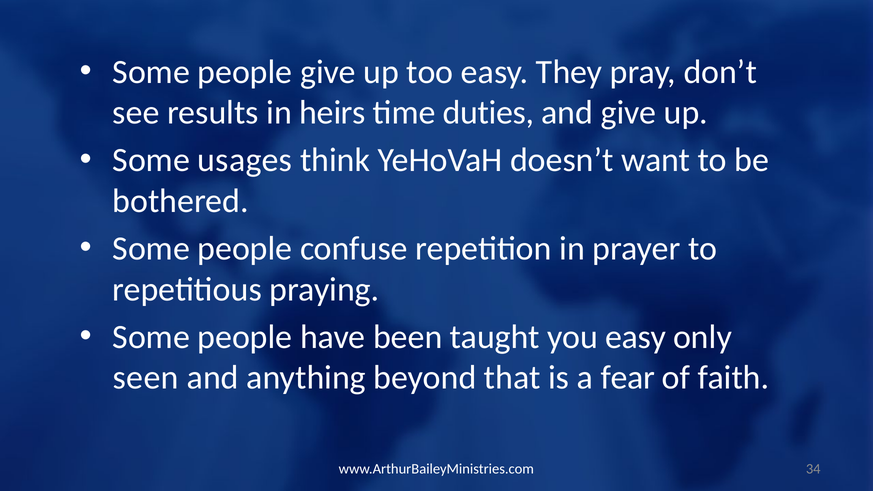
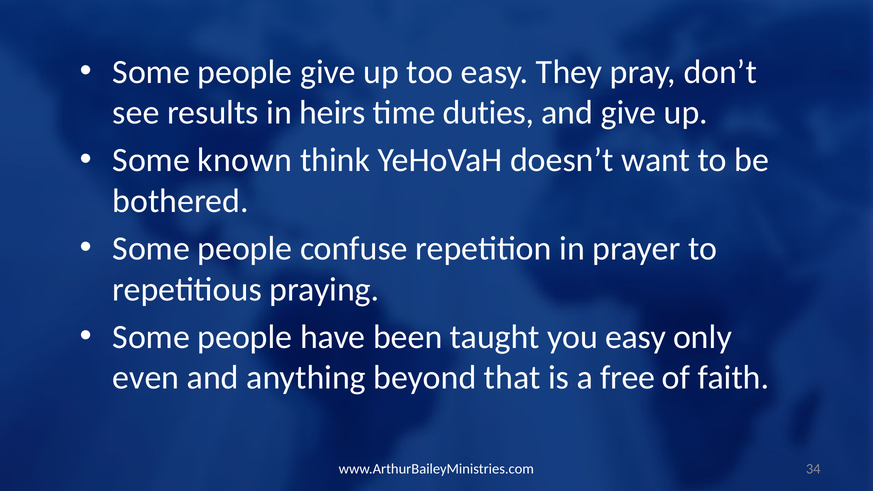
usages: usages -> known
seen: seen -> even
fear: fear -> free
